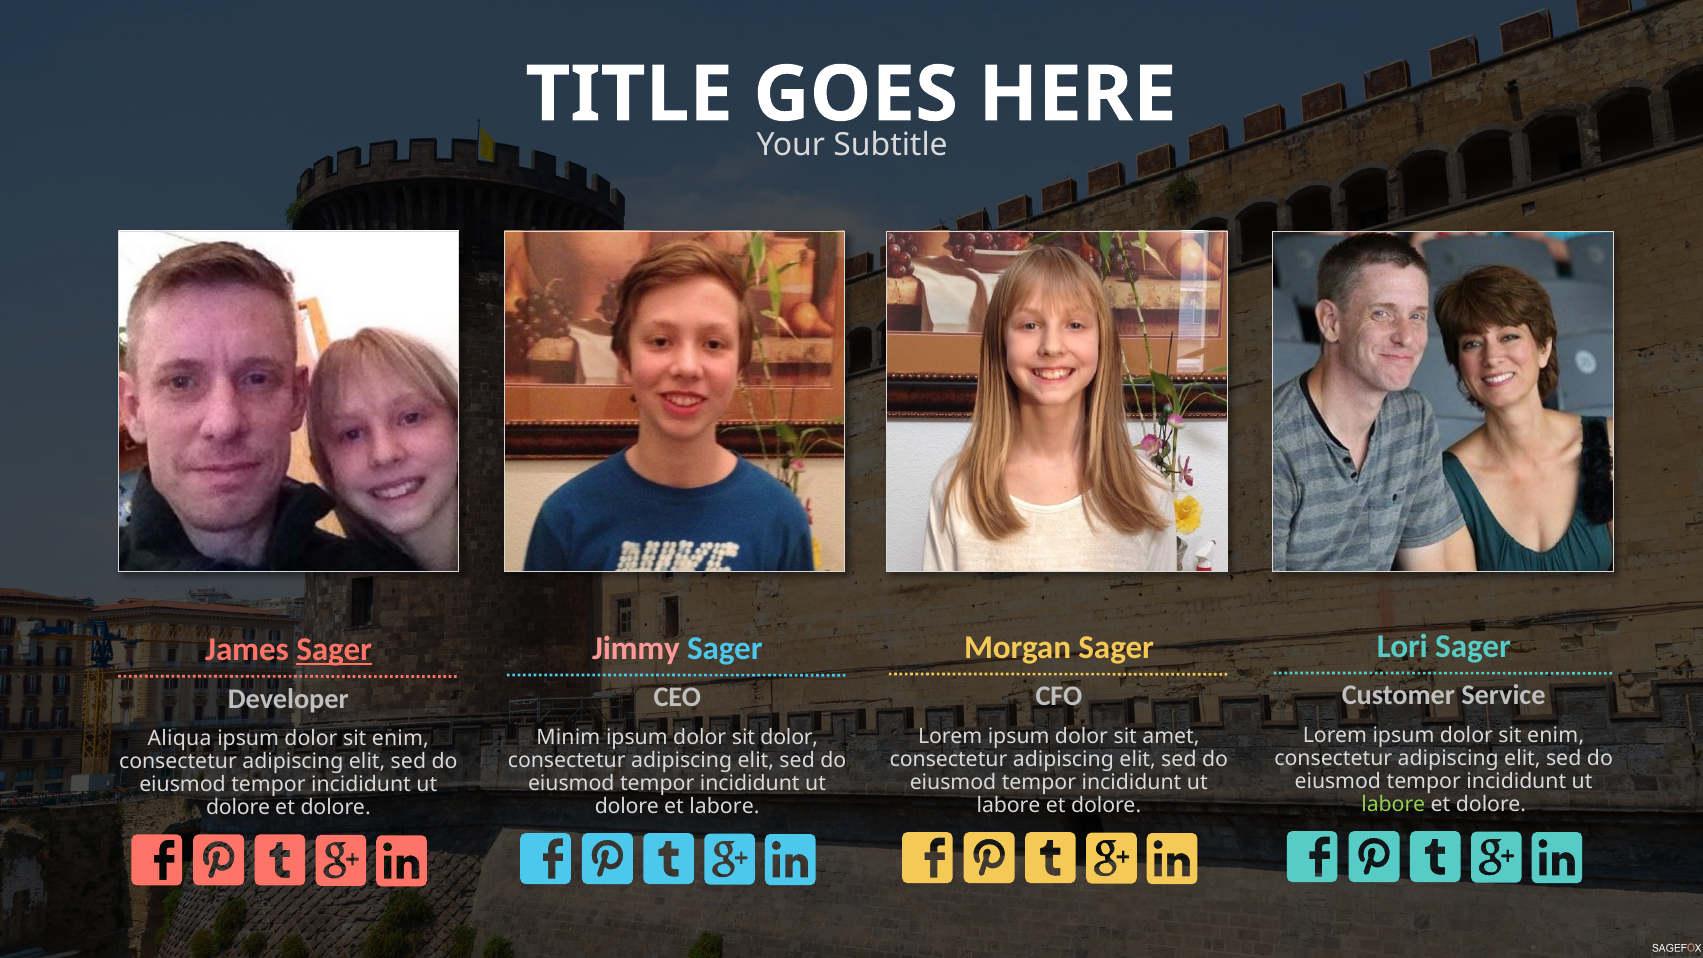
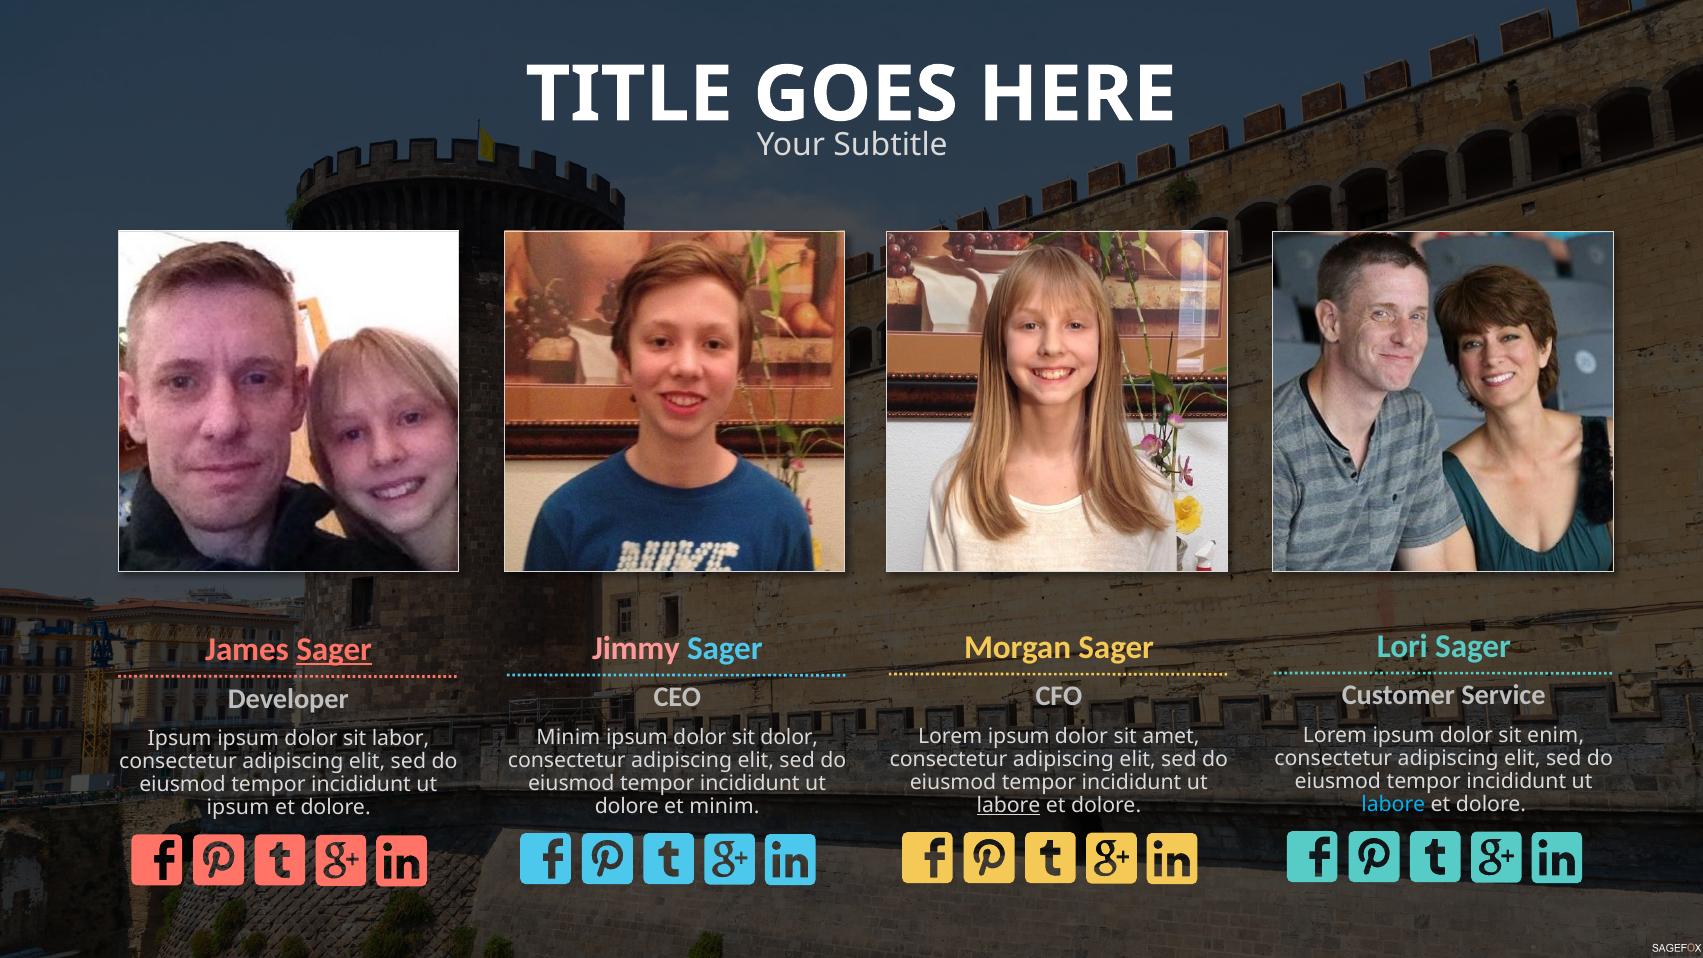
Aliqua at (180, 739): Aliqua -> Ipsum
enim at (400, 739): enim -> labor
labore at (1393, 805) colour: light green -> light blue
labore at (1009, 806) underline: none -> present
et labore: labore -> minim
dolore at (238, 808): dolore -> ipsum
